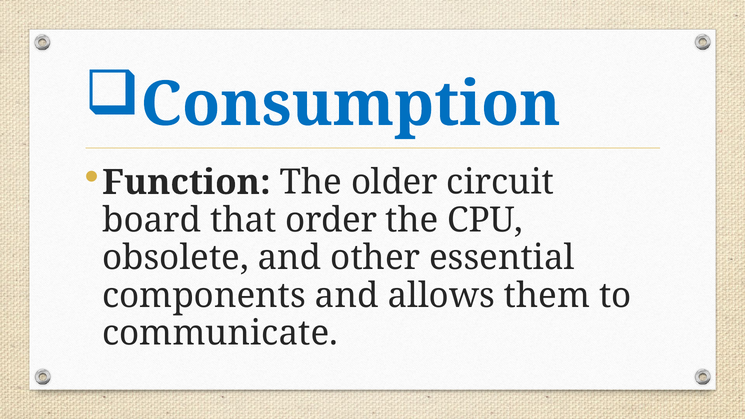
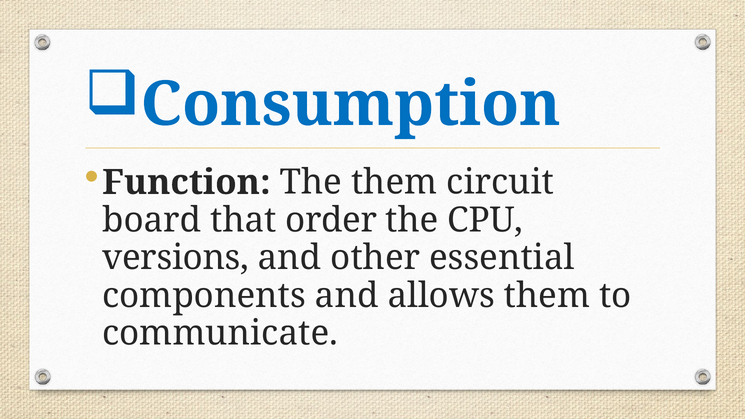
The older: older -> them
obsolete: obsolete -> versions
